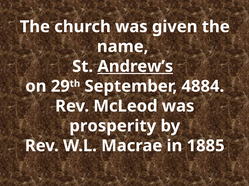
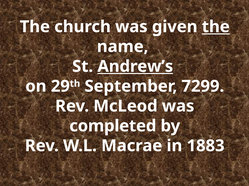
the at (216, 27) underline: none -> present
4884: 4884 -> 7299
prosperity: prosperity -> completed
1885: 1885 -> 1883
